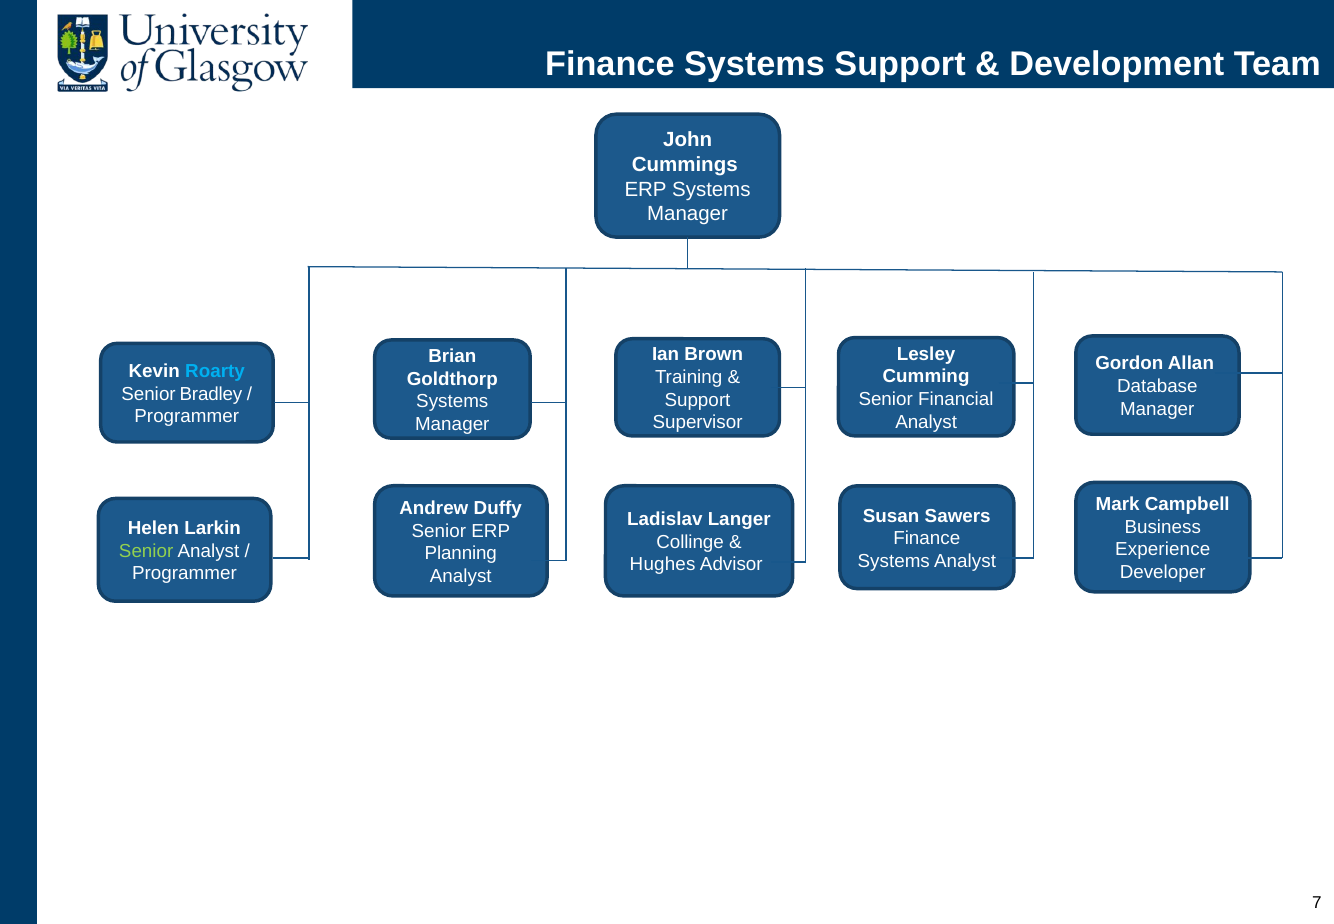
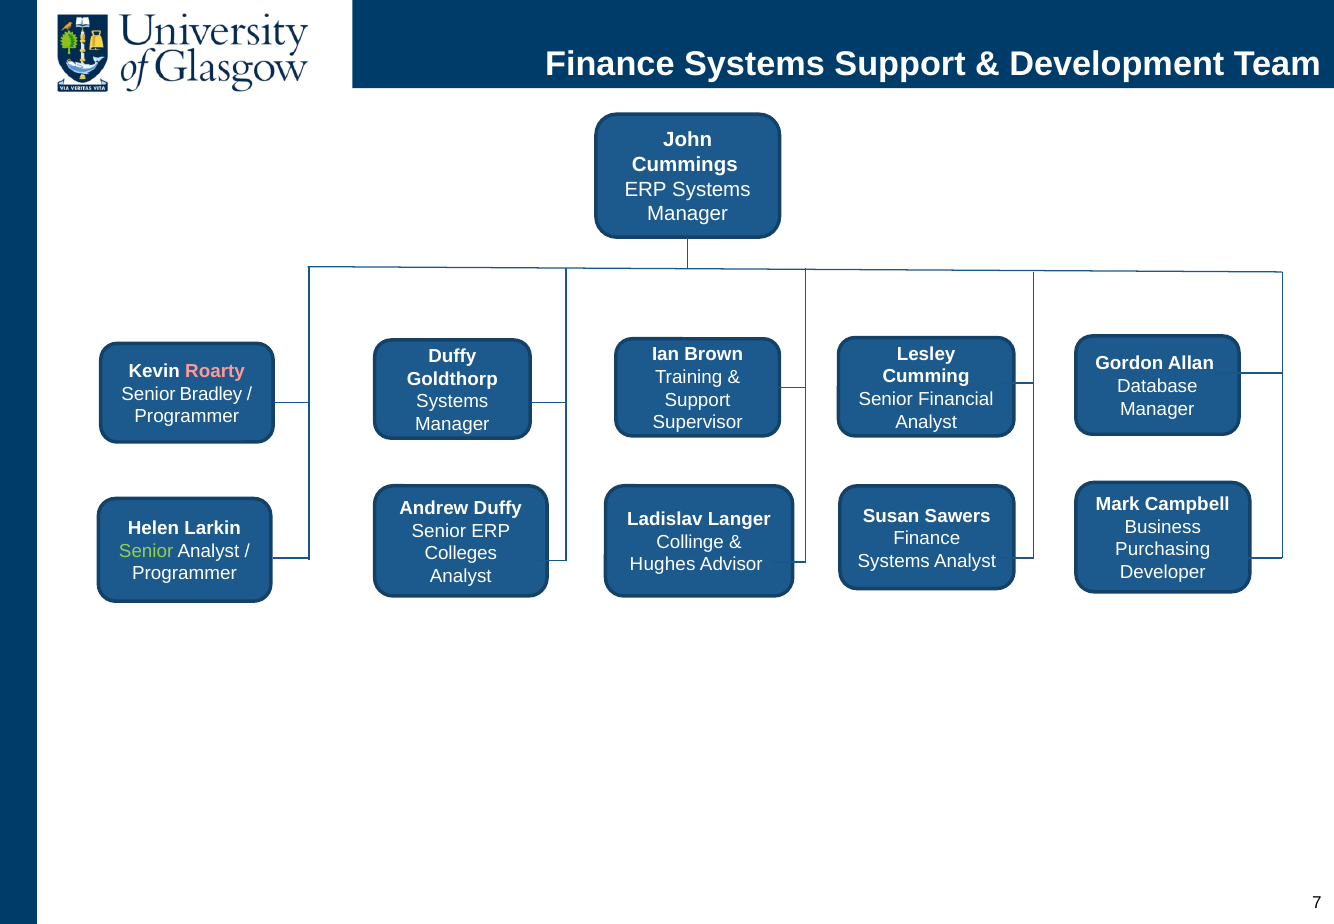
Brian at (452, 356): Brian -> Duffy
Roarty colour: light blue -> pink
Experience: Experience -> Purchasing
Planning: Planning -> Colleges
